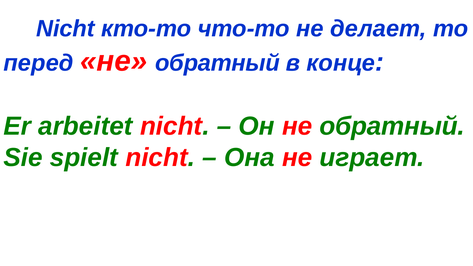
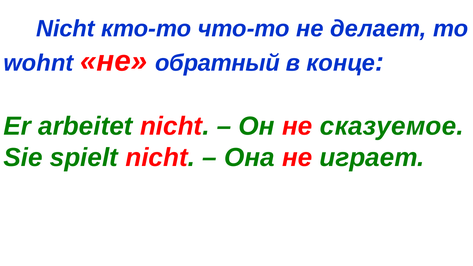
перед: перед -> wohnt
Он не обратный: обратный -> сказуемое
